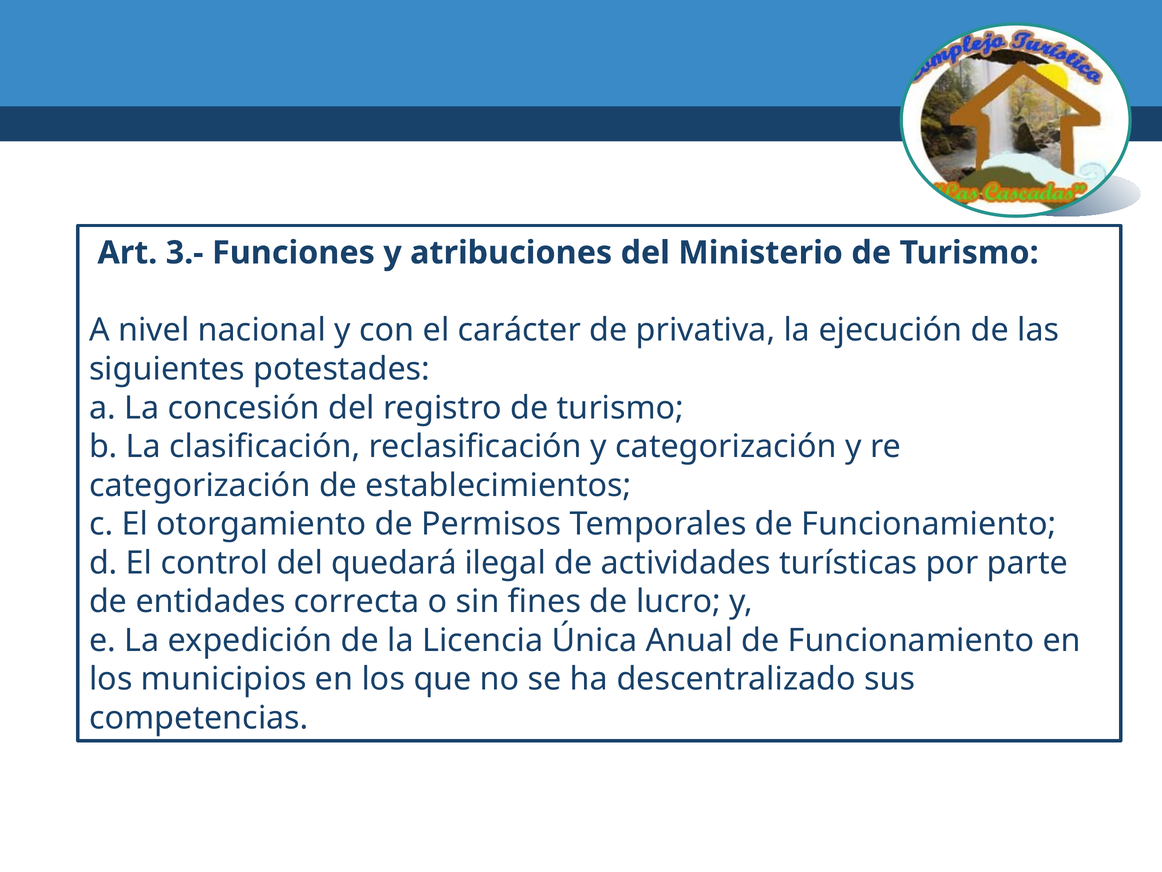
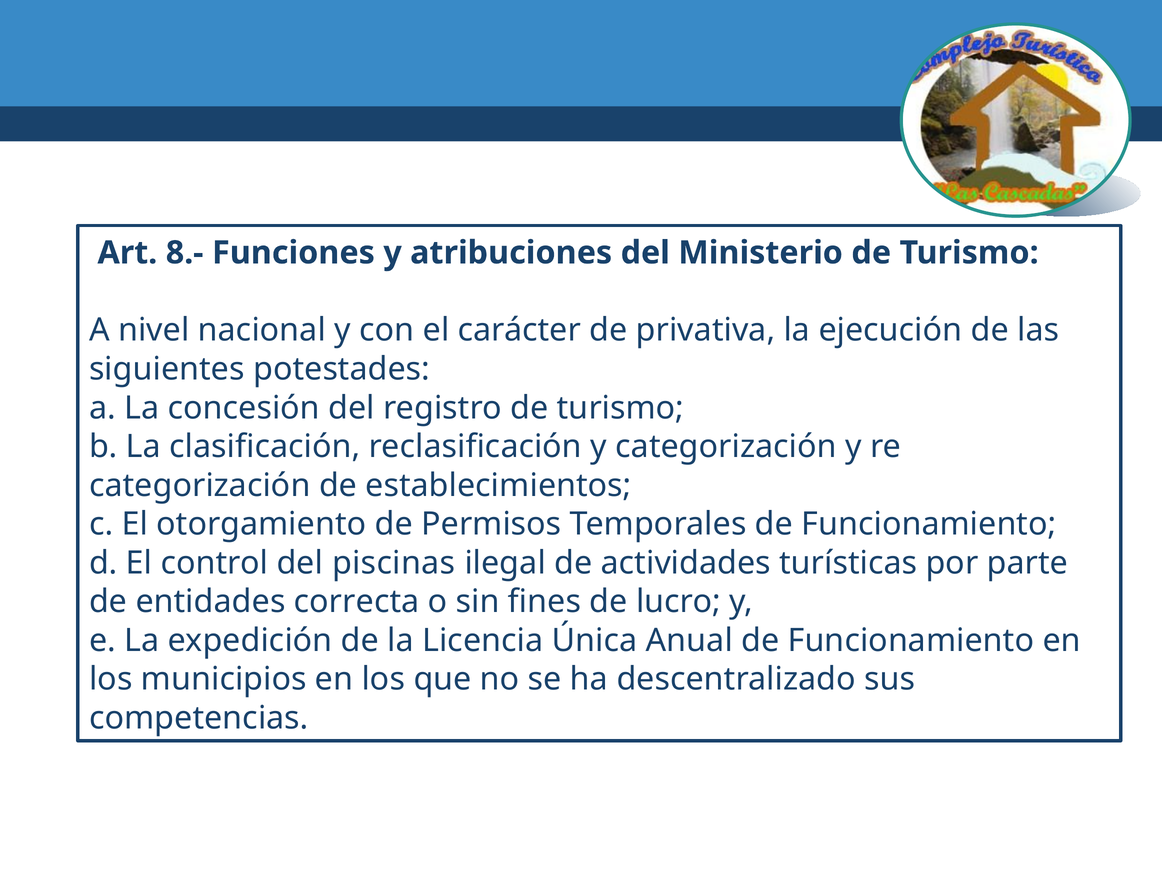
3.-: 3.- -> 8.-
quedará: quedará -> piscinas
